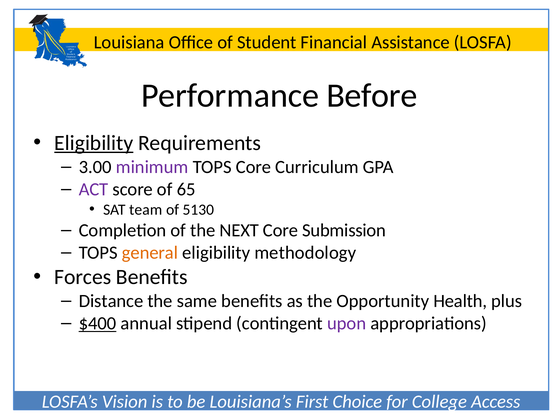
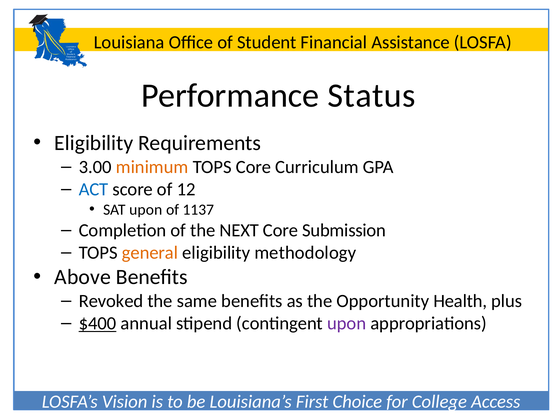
Before: Before -> Status
Eligibility at (94, 143) underline: present -> none
minimum colour: purple -> orange
ACT colour: purple -> blue
65: 65 -> 12
SAT team: team -> upon
5130: 5130 -> 1137
Forces: Forces -> Above
Distance: Distance -> Revoked
